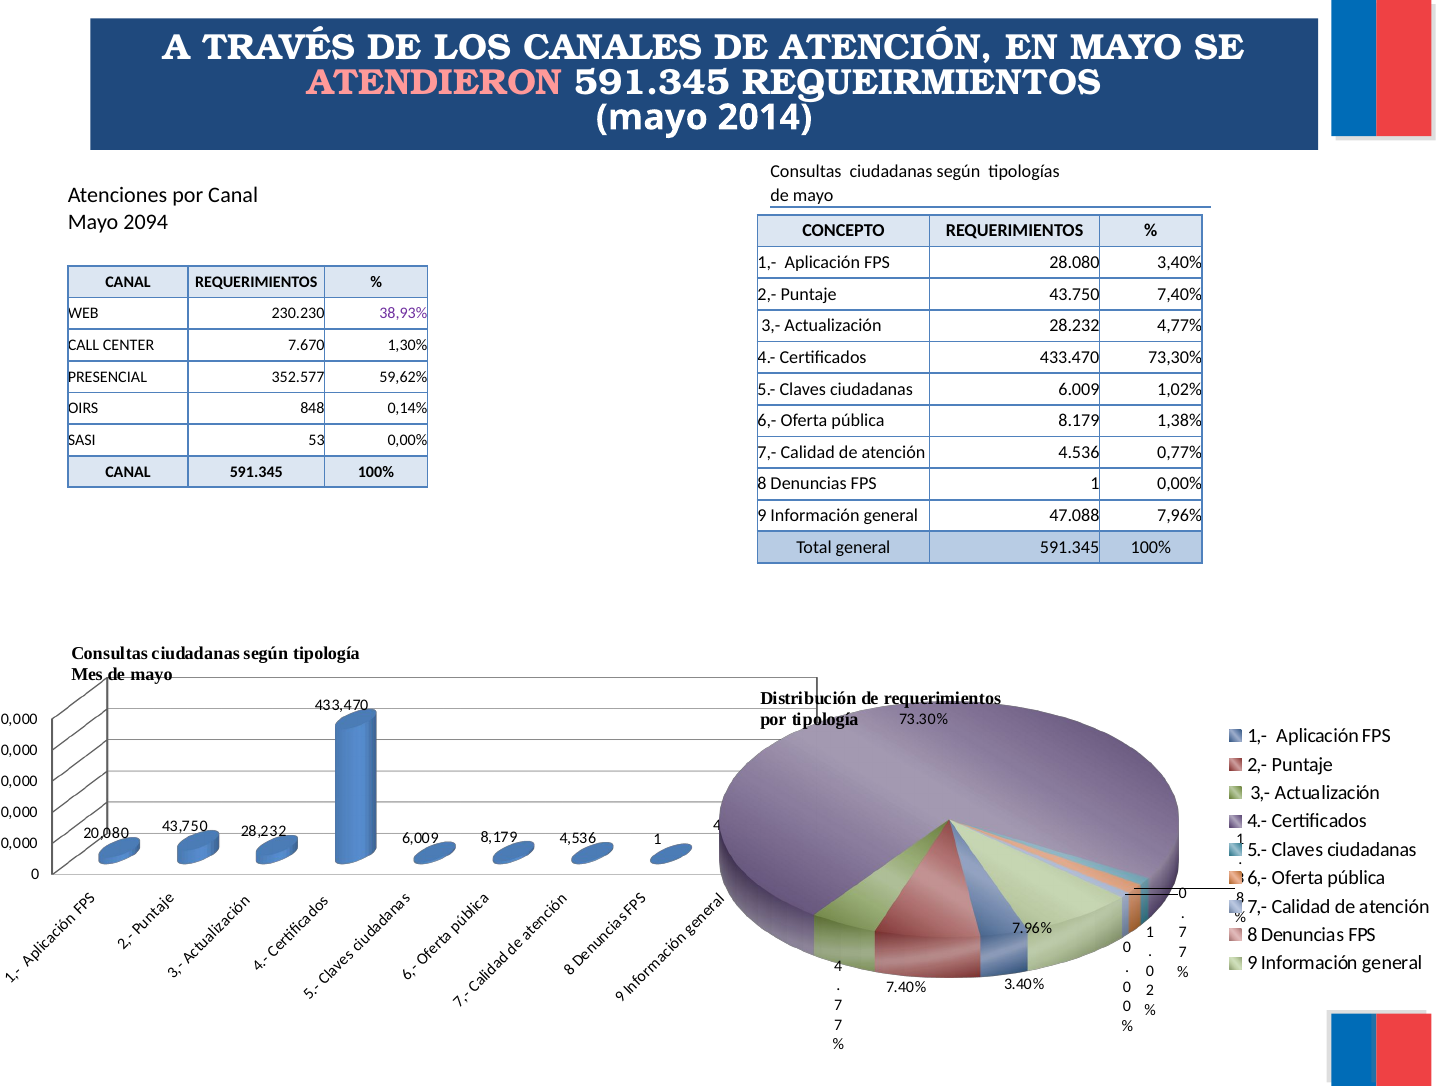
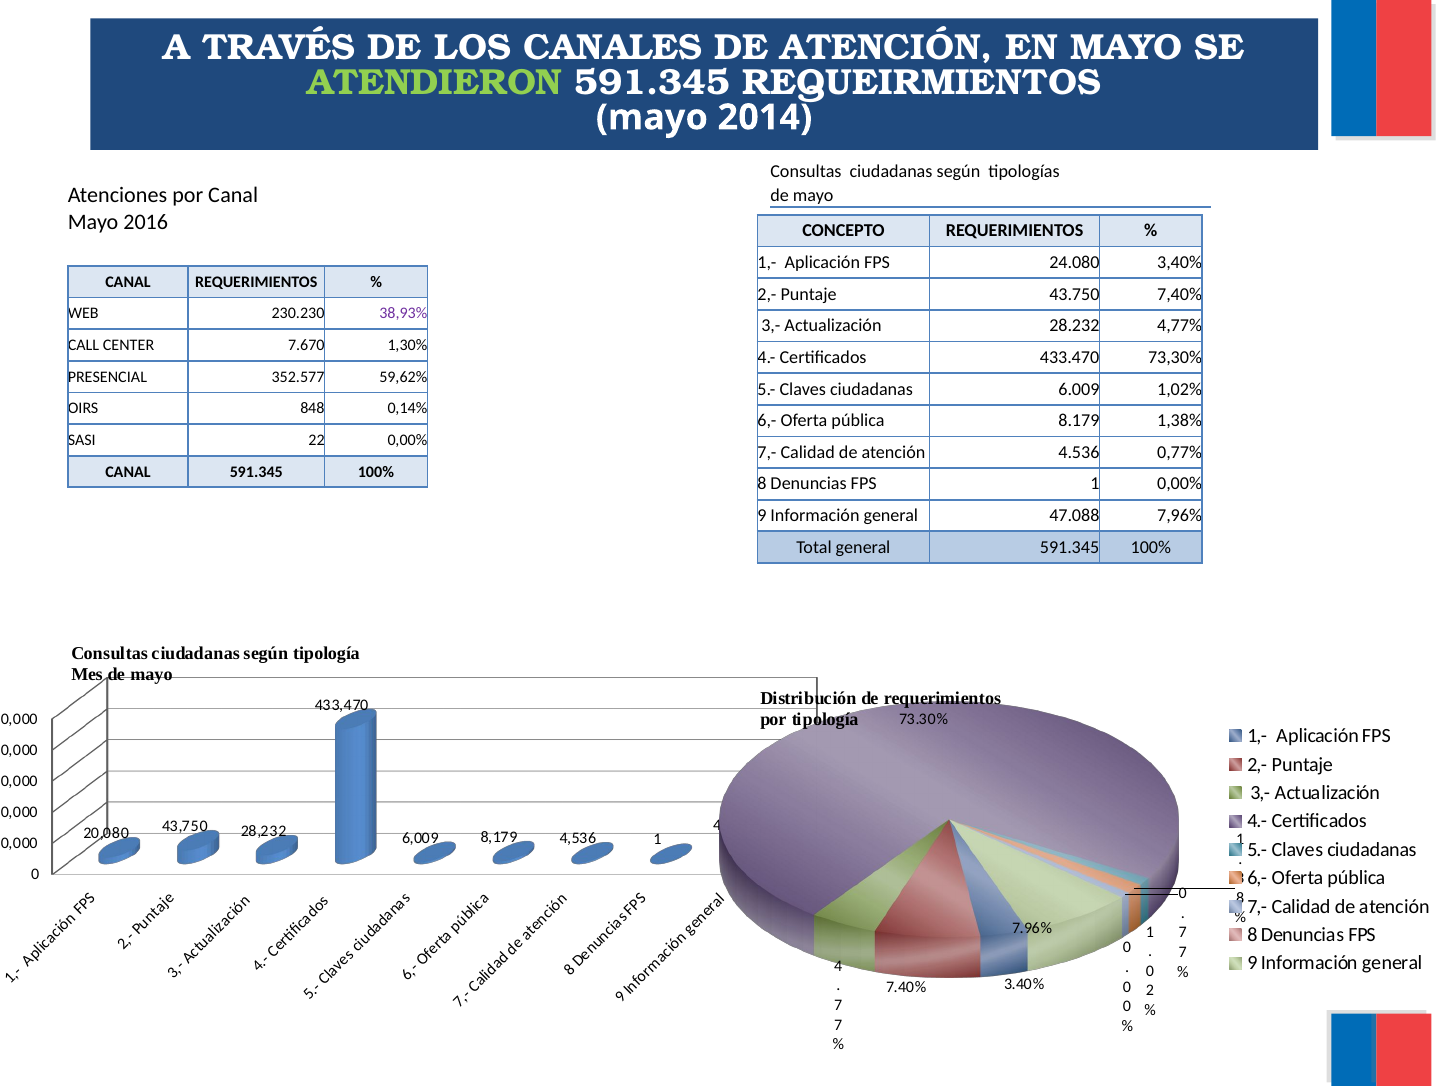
ATENDIERON colour: pink -> light green
2094: 2094 -> 2016
28.080: 28.080 -> 24.080
53: 53 -> 22
